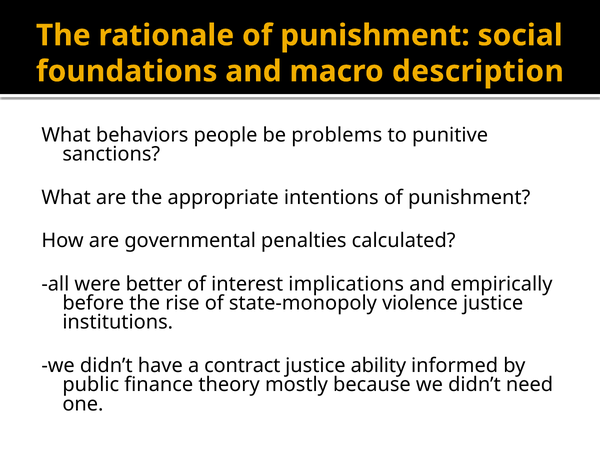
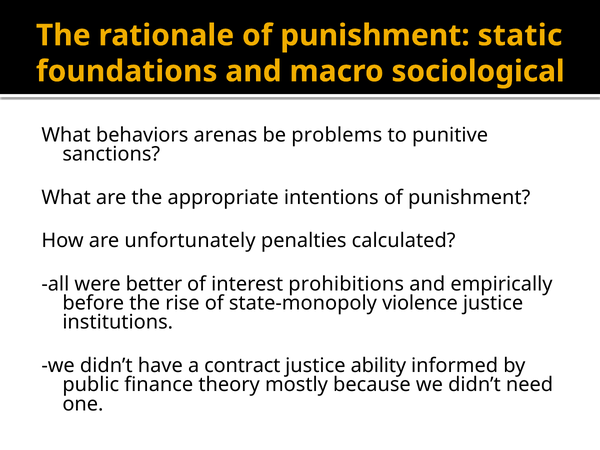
social: social -> static
description: description -> sociological
people: people -> arenas
governmental: governmental -> unfortunately
implications: implications -> prohibitions
